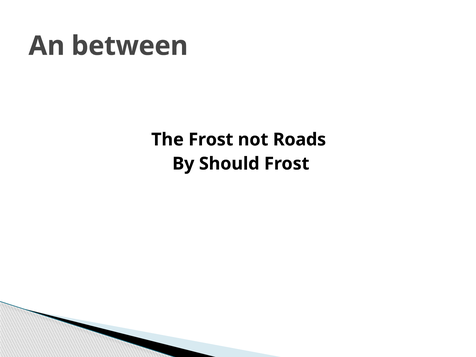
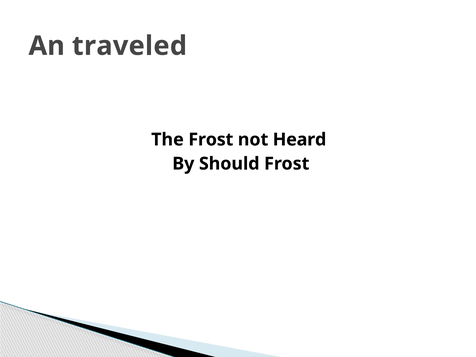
between: between -> traveled
Roads: Roads -> Heard
